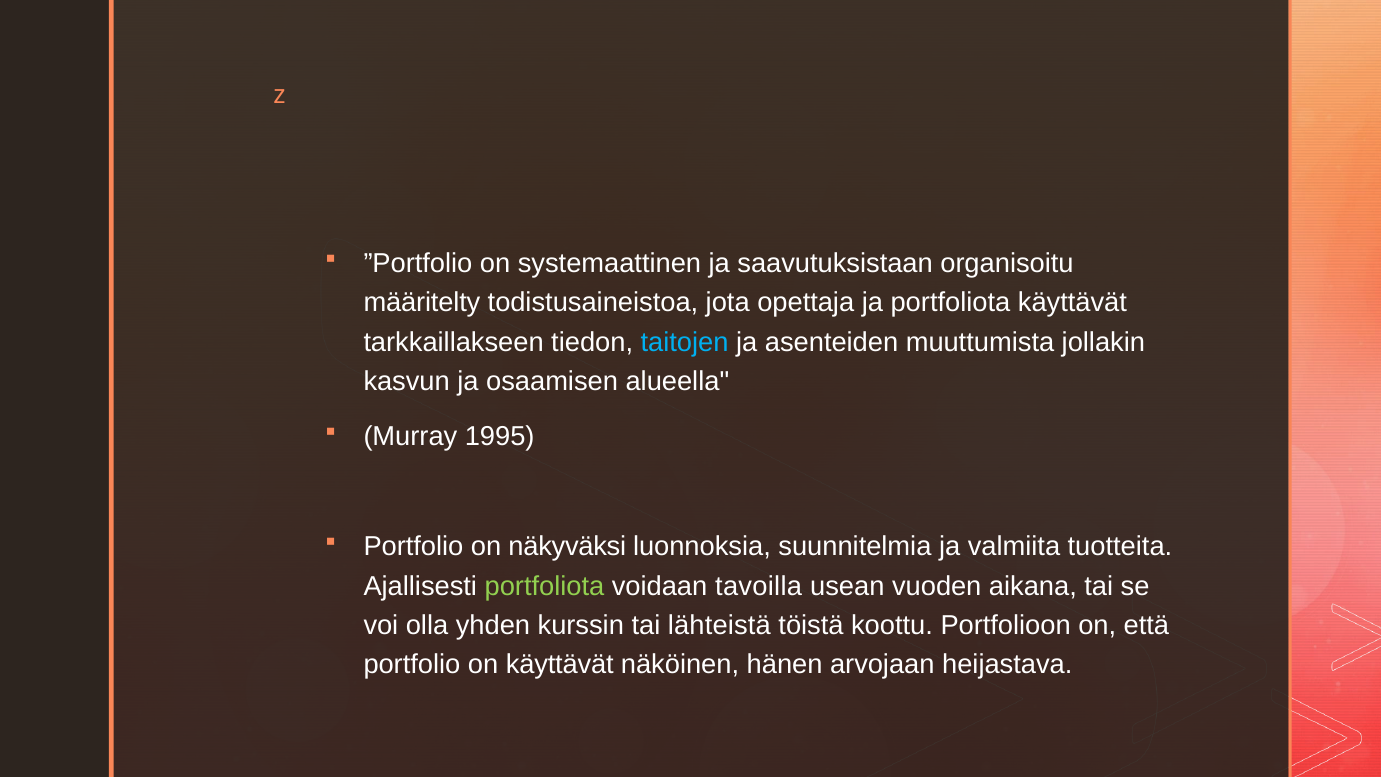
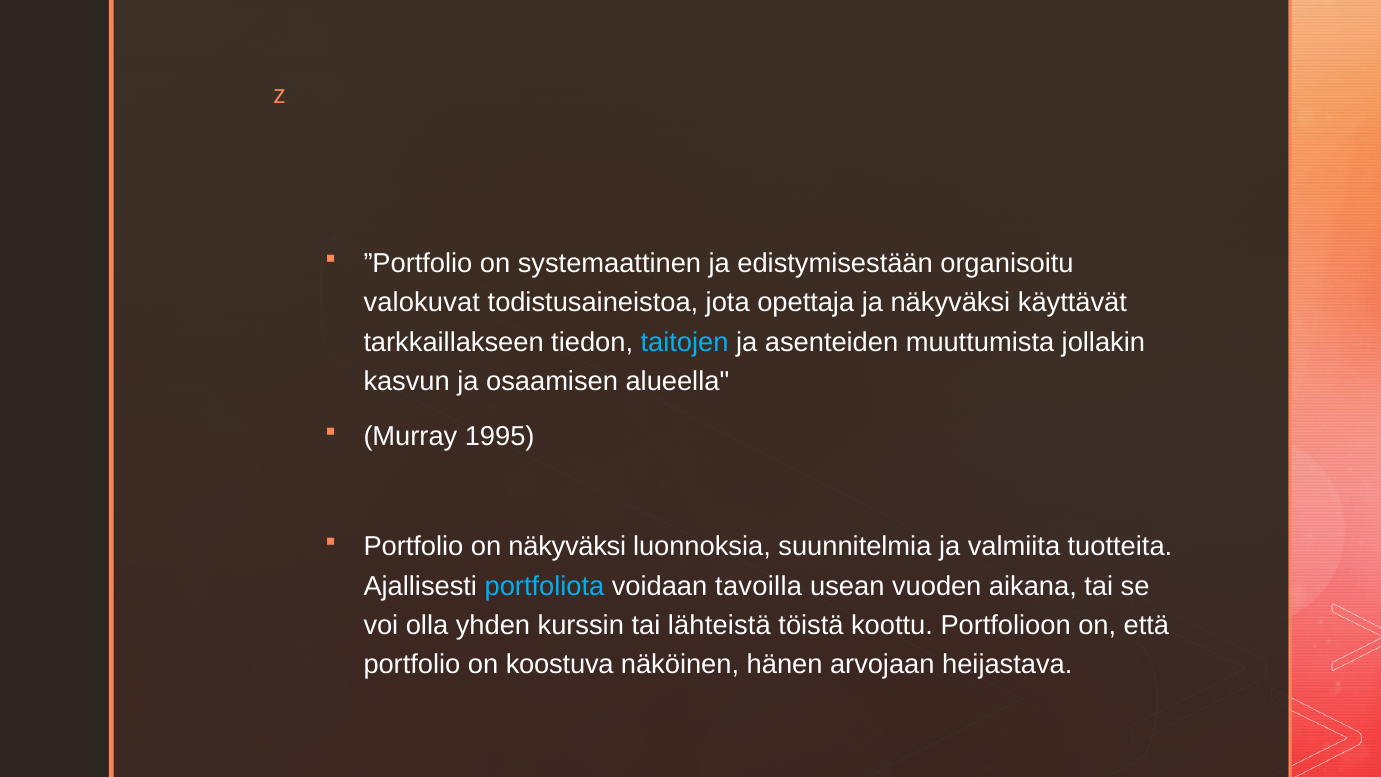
saavutuksistaan: saavutuksistaan -> edistymisestään
määritelty: määritelty -> valokuvat
ja portfoliota: portfoliota -> näkyväksi
portfoliota at (544, 586) colour: light green -> light blue
on käyttävät: käyttävät -> koostuva
